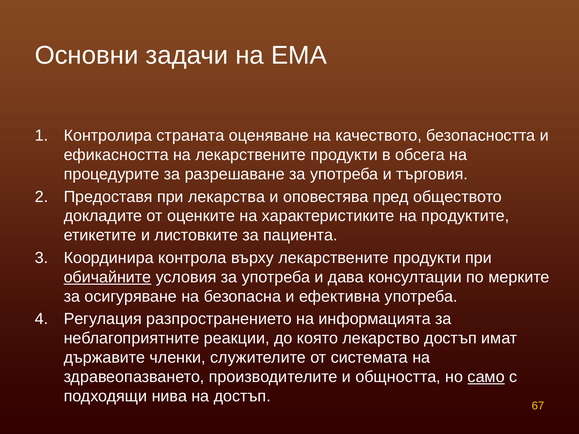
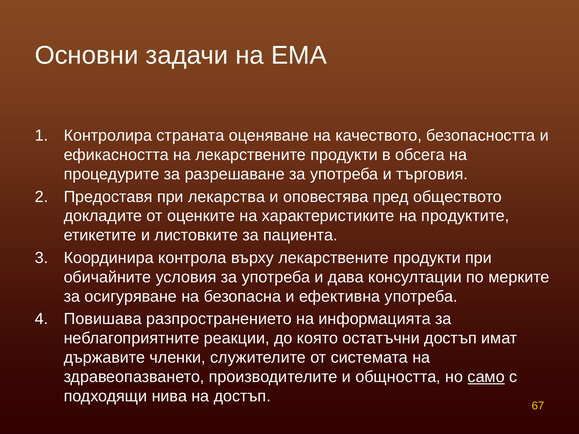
обичайните underline: present -> none
Регулация: Регулация -> Повишава
лекарство: лекарство -> остатъчни
